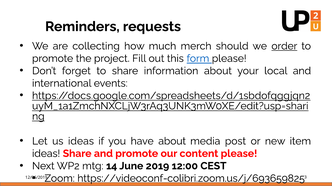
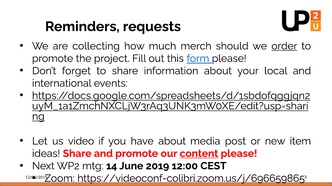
us ideas: ideas -> video
content underline: none -> present
https://videoconf-colibri.zoom.us/j/693659825: https://videoconf-colibri.zoom.us/j/693659825 -> https://videoconf-colibri.zoom.us/j/696659865
